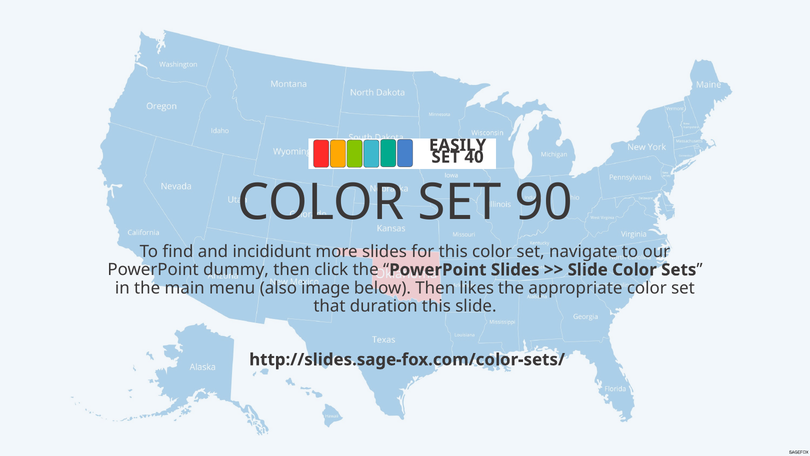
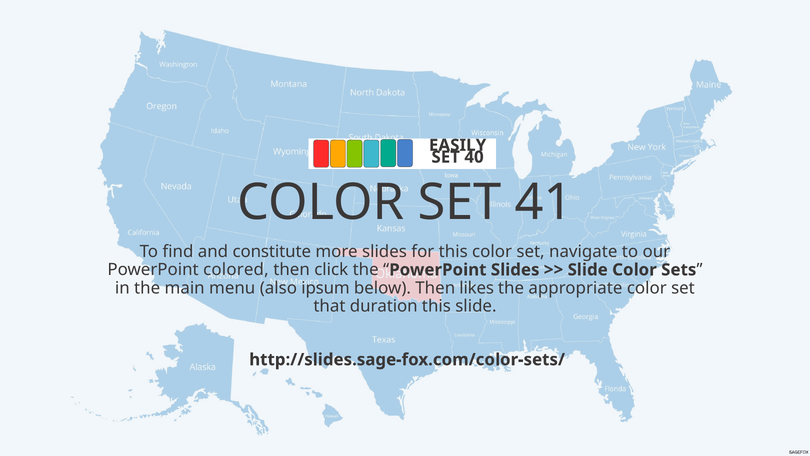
90: 90 -> 41
incididunt: incididunt -> constitute
dummy: dummy -> colored
image: image -> ipsum
